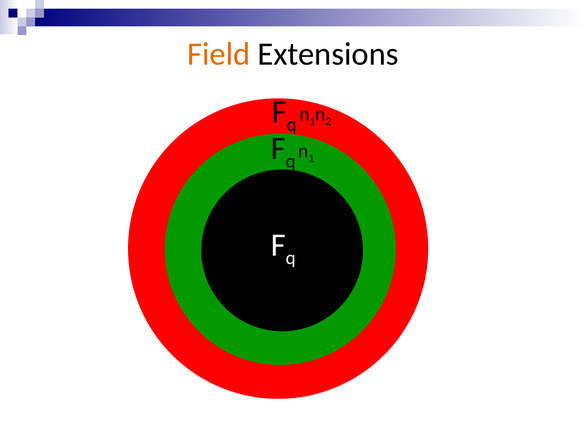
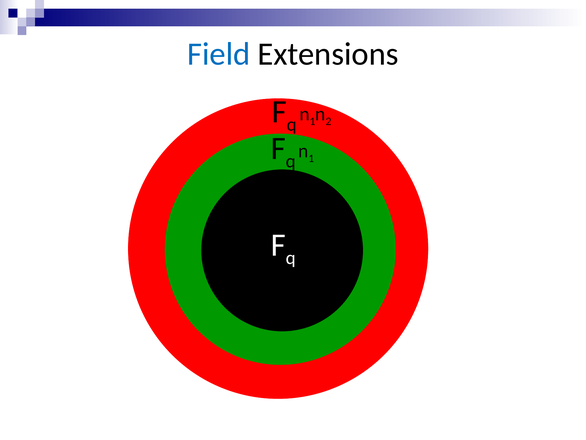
Field colour: orange -> blue
